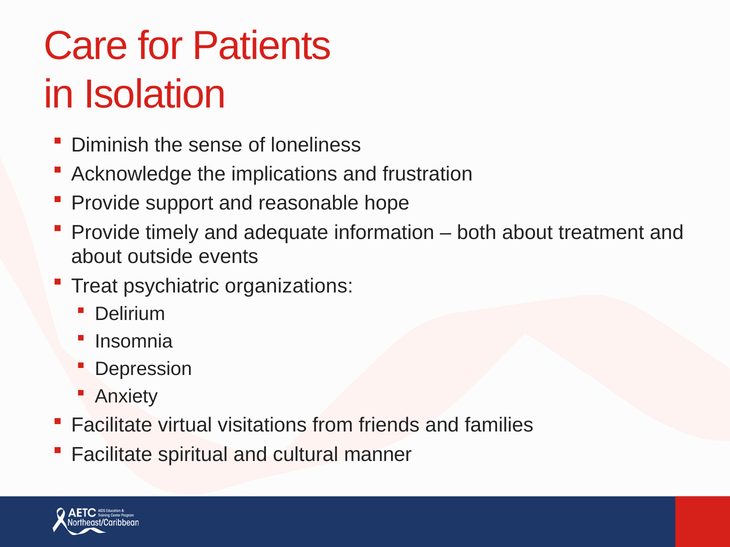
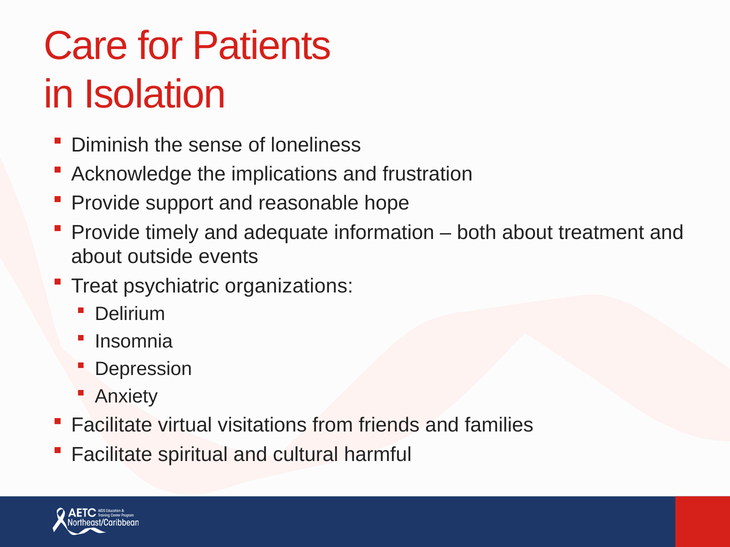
manner: manner -> harmful
